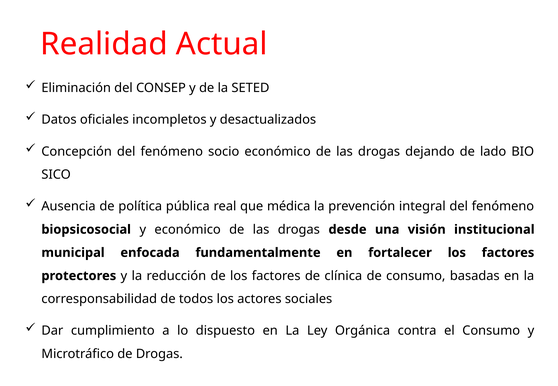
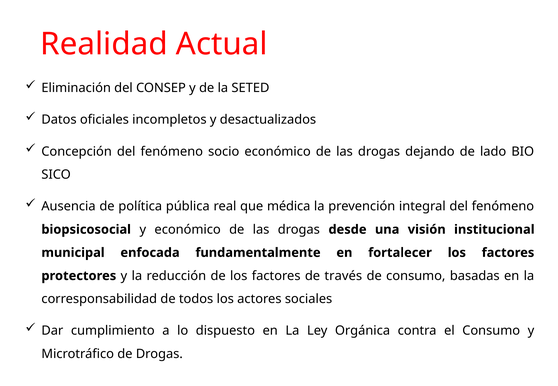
clínica: clínica -> través
